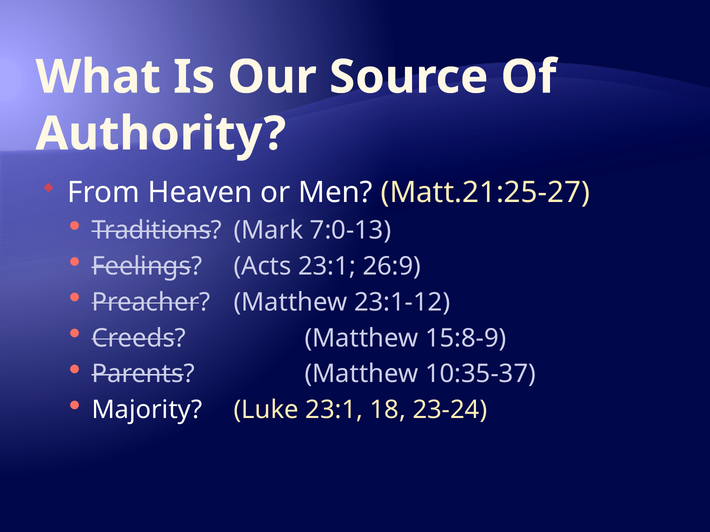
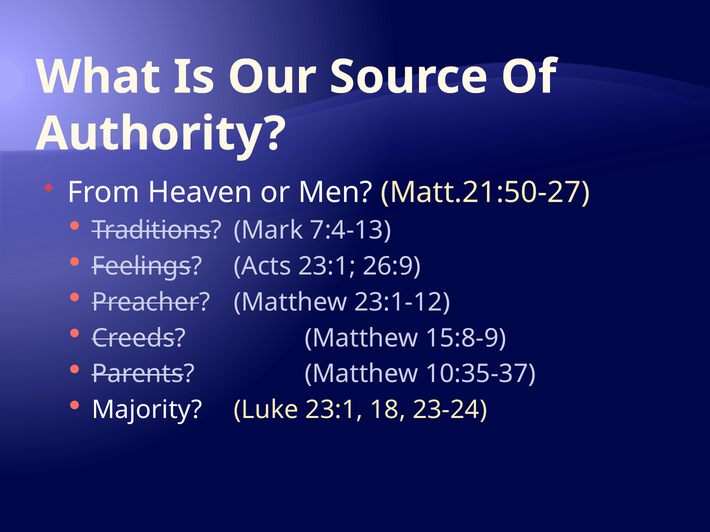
Matt.21:25-27: Matt.21:25-27 -> Matt.21:50-27
7:0-13: 7:0-13 -> 7:4-13
